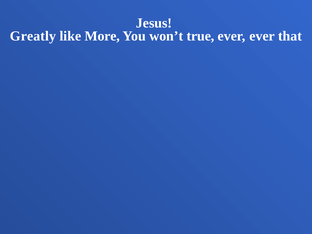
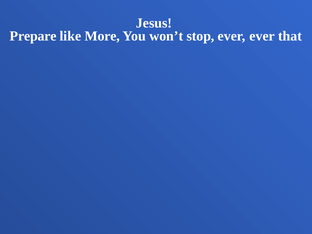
Greatly: Greatly -> Prepare
true: true -> stop
